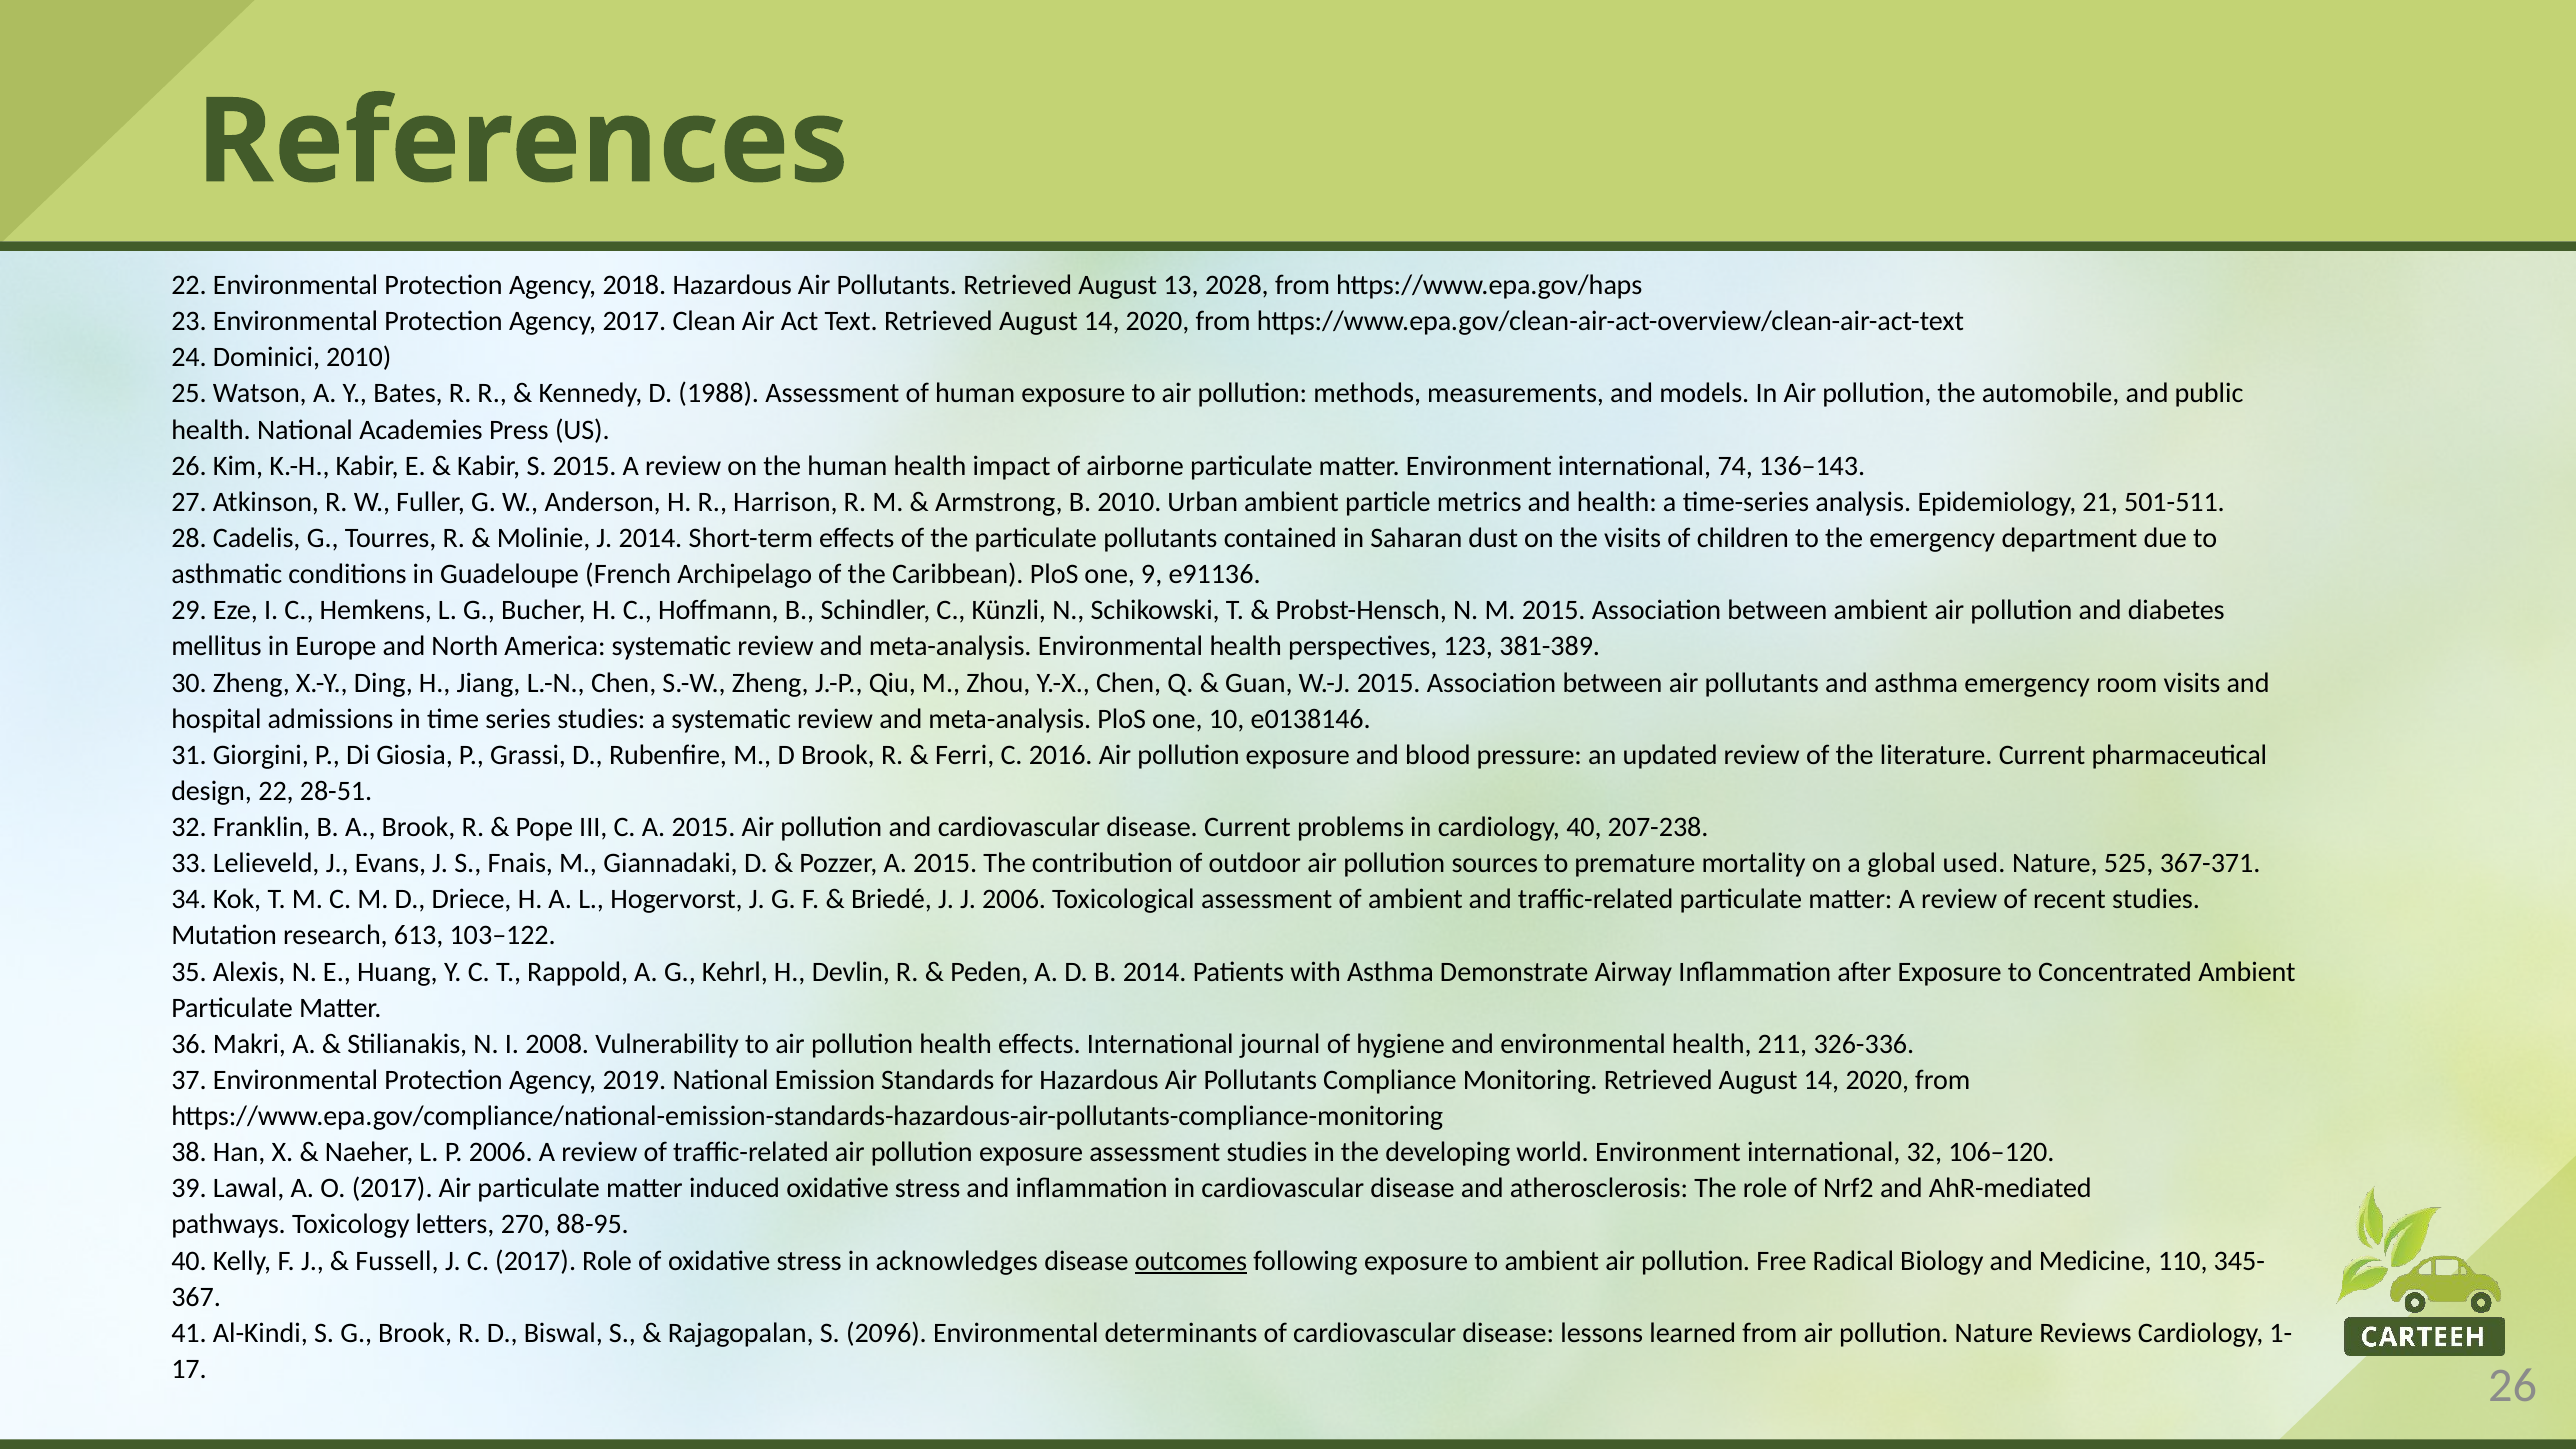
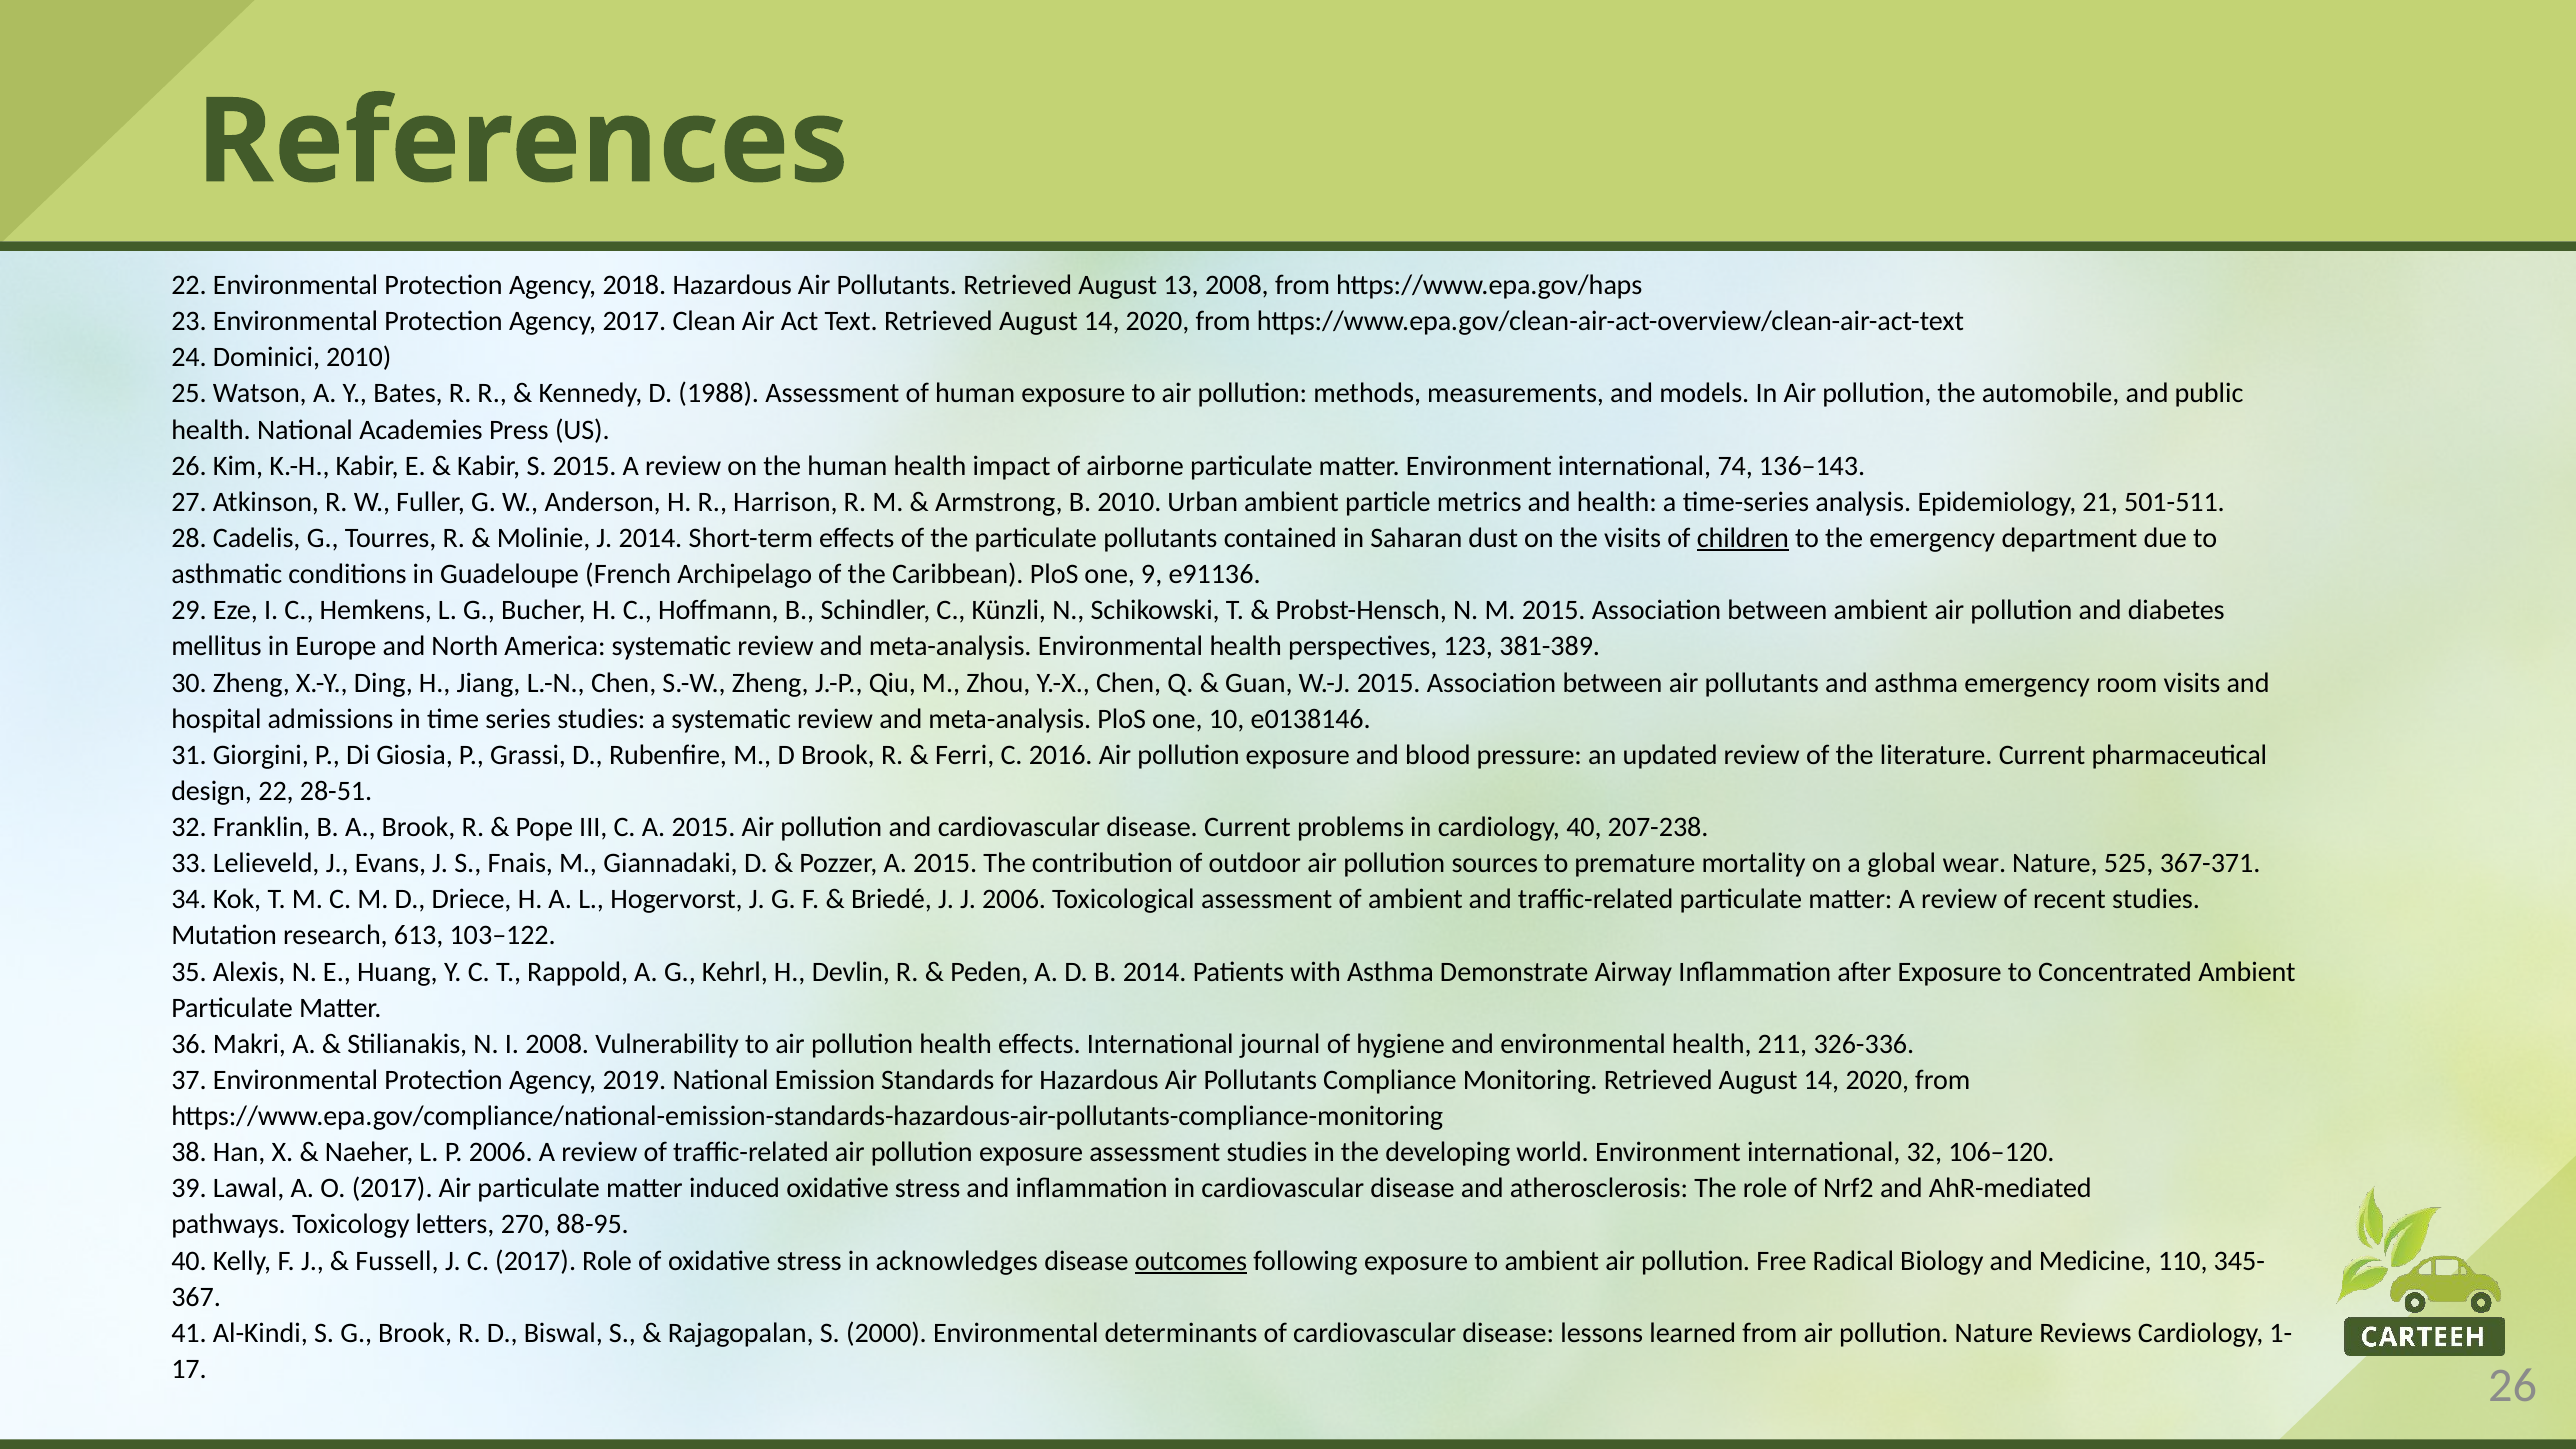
13 2028: 2028 -> 2008
children underline: none -> present
used: used -> wear
2096: 2096 -> 2000
